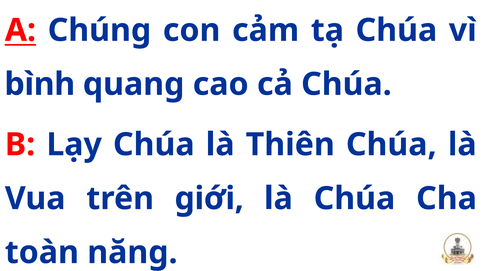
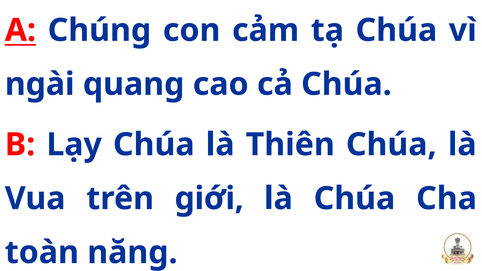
bình: bình -> ngài
